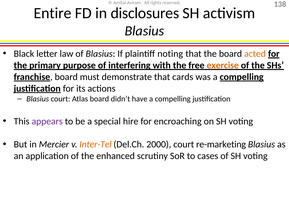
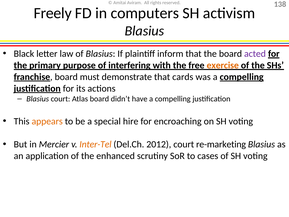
Entire: Entire -> Freely
disclosures: disclosures -> computers
noting: noting -> inform
acted colour: orange -> purple
appears colour: purple -> orange
2000: 2000 -> 2012
